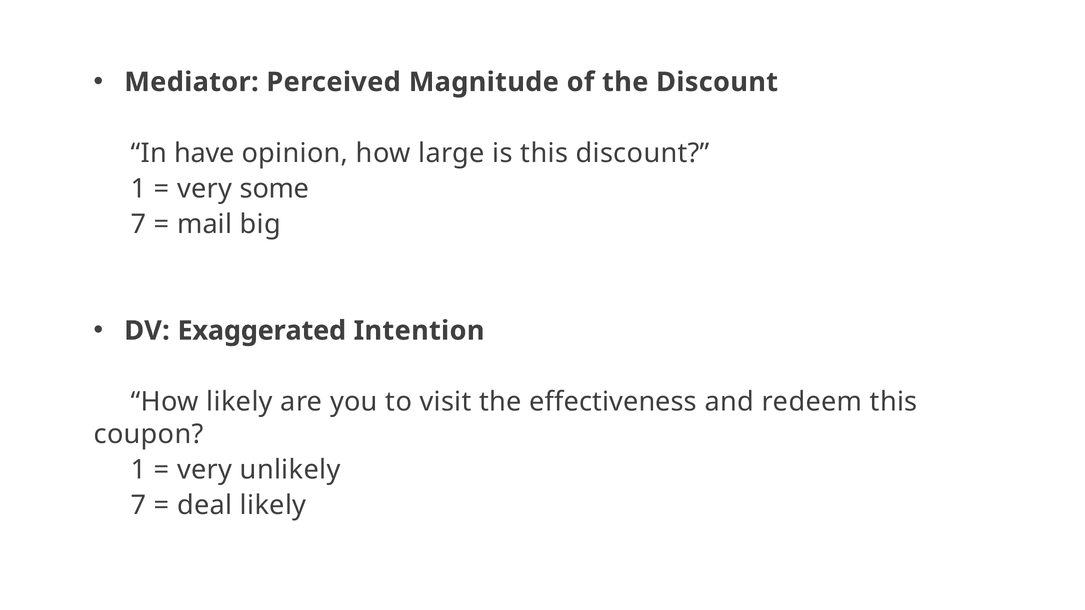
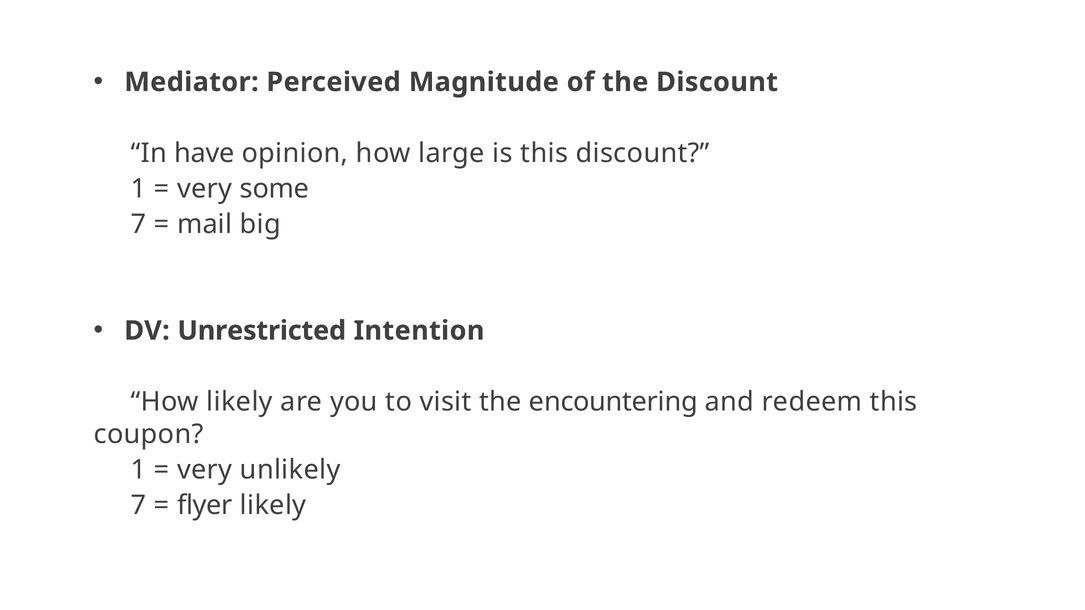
Exaggerated: Exaggerated -> Unrestricted
effectiveness: effectiveness -> encountering
deal: deal -> flyer
